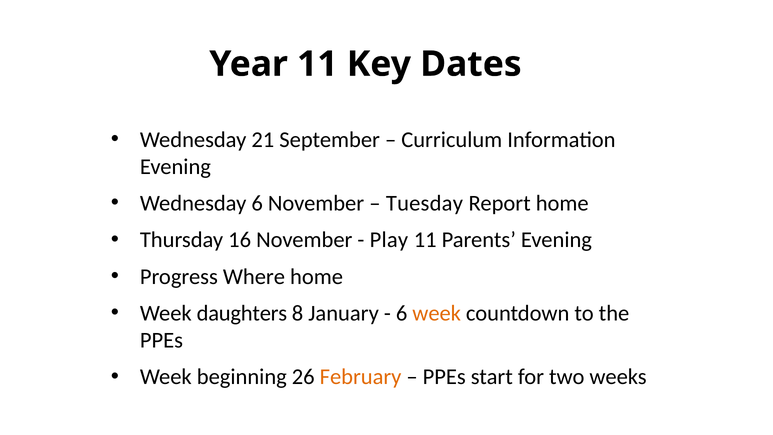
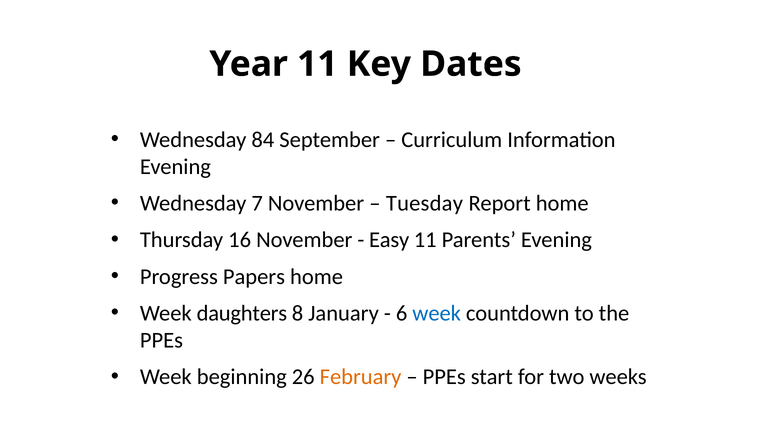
21: 21 -> 84
Wednesday 6: 6 -> 7
Play: Play -> Easy
Where: Where -> Papers
week at (437, 313) colour: orange -> blue
